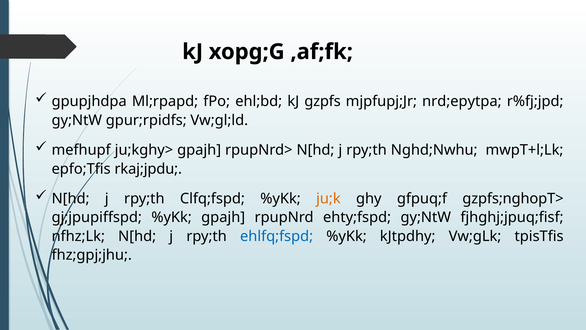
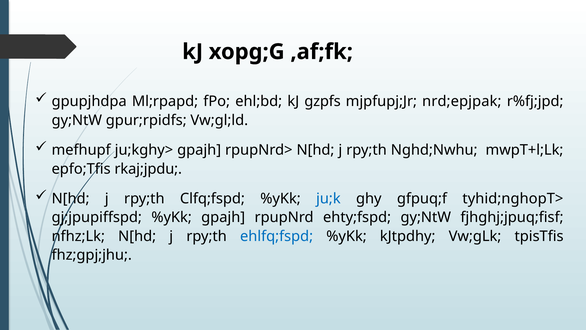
nrd;epytpa: nrd;epytpa -> nrd;epjpak
ju;k colour: orange -> blue
gzpfs;nghopT>: gzpfs;nghopT> -> tyhid;nghopT>
